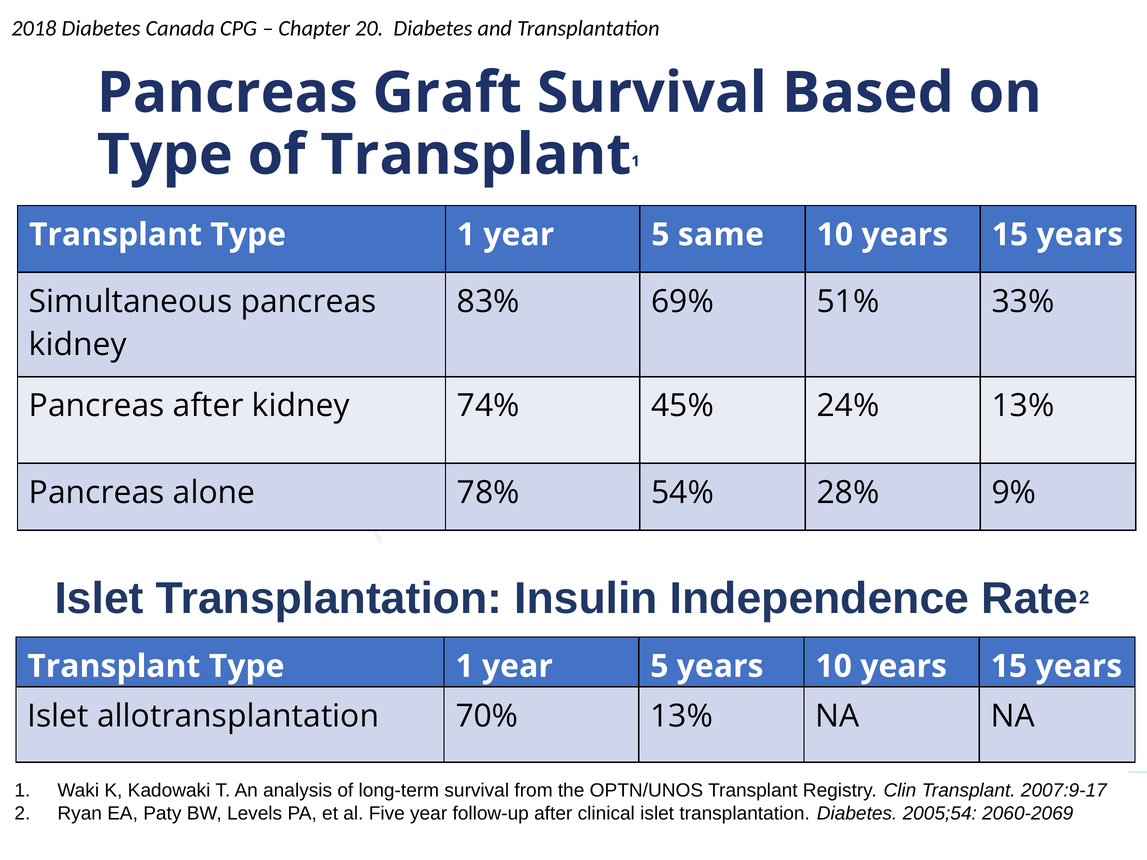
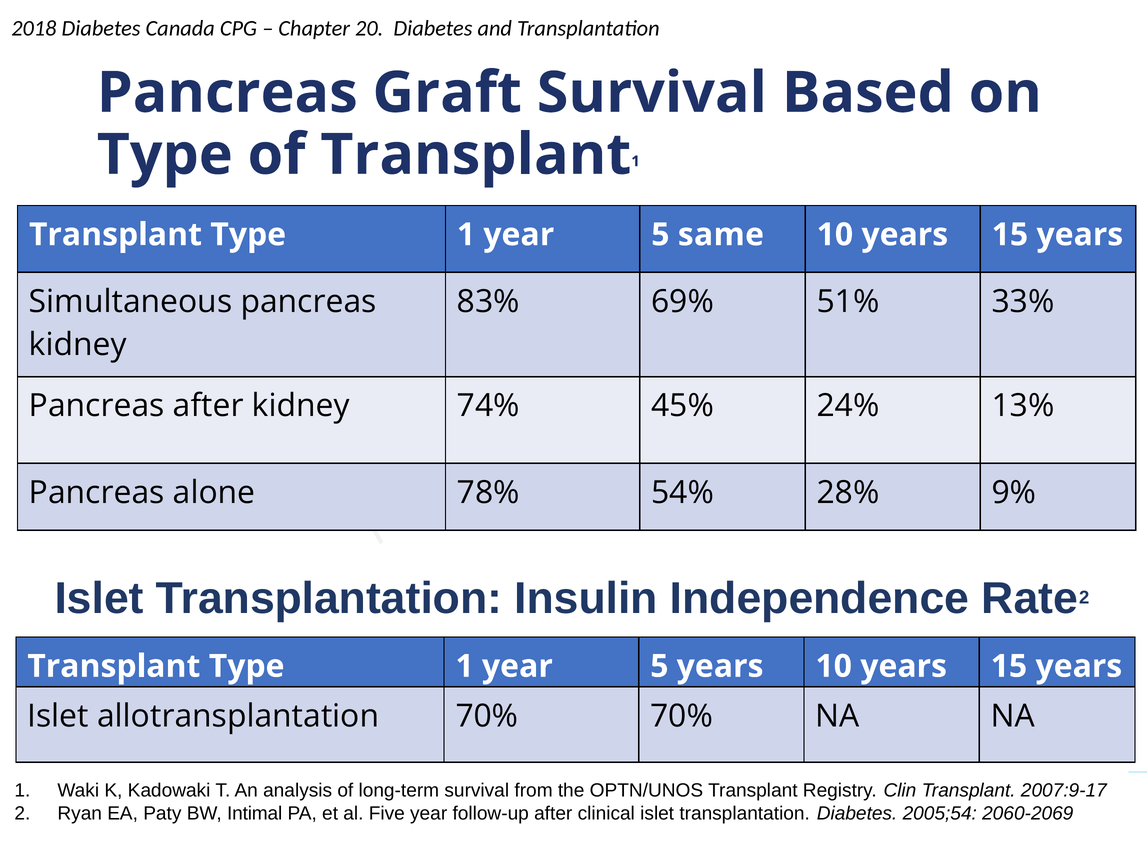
70% 13%: 13% -> 70%
Levels: Levels -> Intimal
